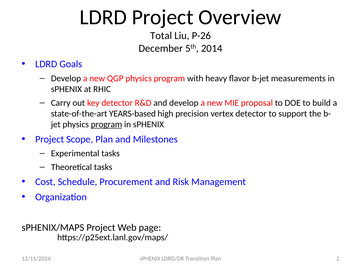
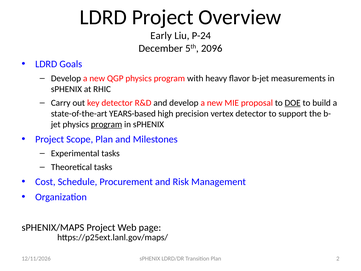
Total: Total -> Early
P-26: P-26 -> P-24
2014: 2014 -> 2096
DOE underline: none -> present
